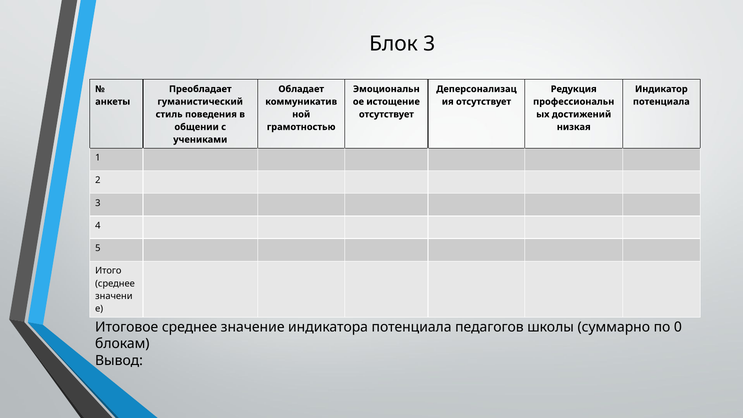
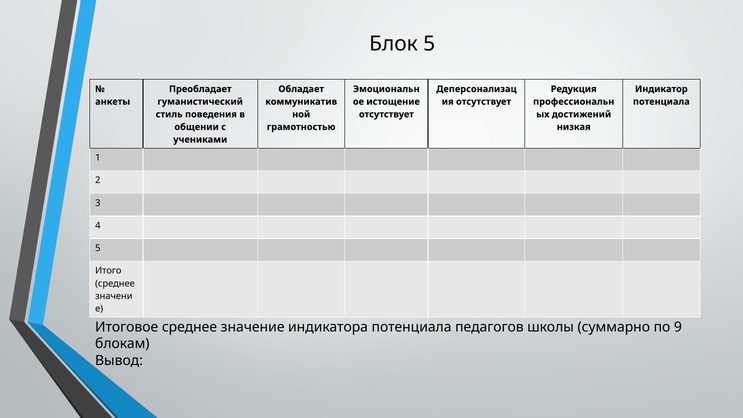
Блок 3: 3 -> 5
0: 0 -> 9
